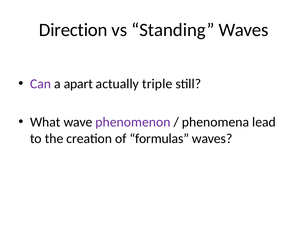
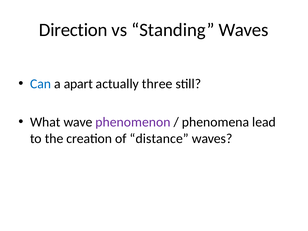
Can colour: purple -> blue
triple: triple -> three
formulas: formulas -> distance
